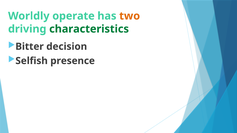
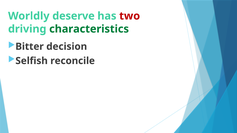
operate: operate -> deserve
two colour: orange -> red
presence: presence -> reconcile
